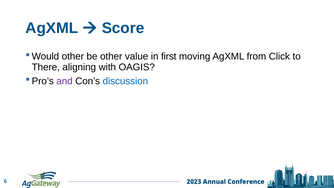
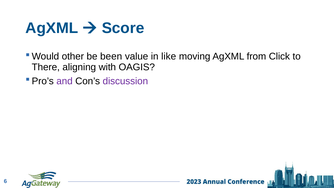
be other: other -> been
first: first -> like
discussion colour: blue -> purple
